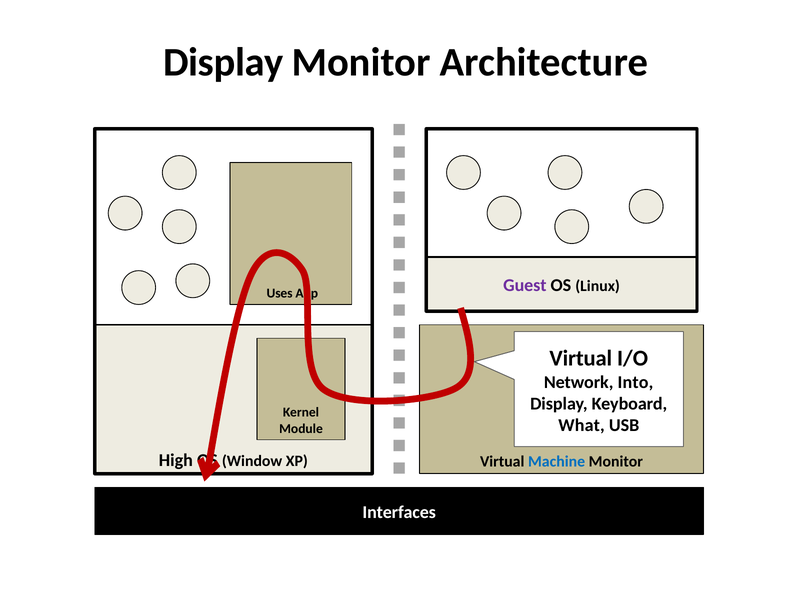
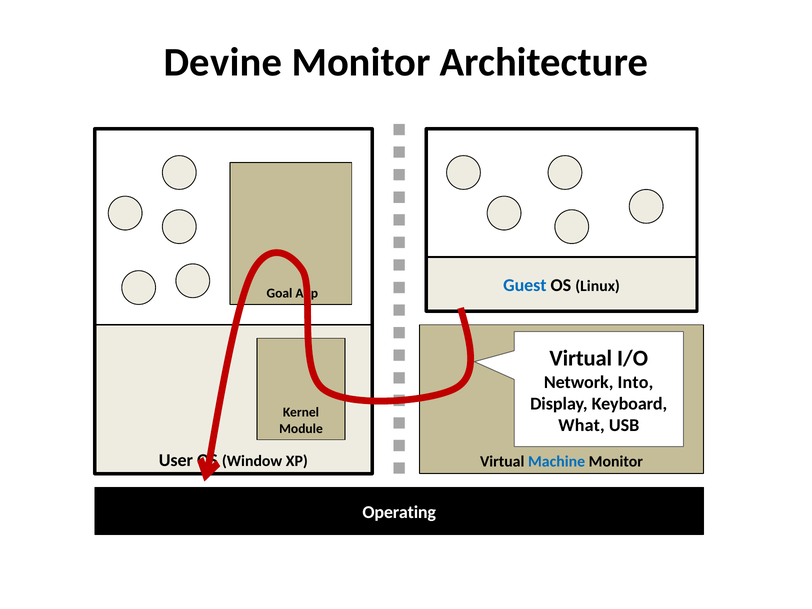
Display at (223, 62): Display -> Devine
Guest colour: purple -> blue
Uses: Uses -> Goal
High: High -> User
Interfaces: Interfaces -> Operating
